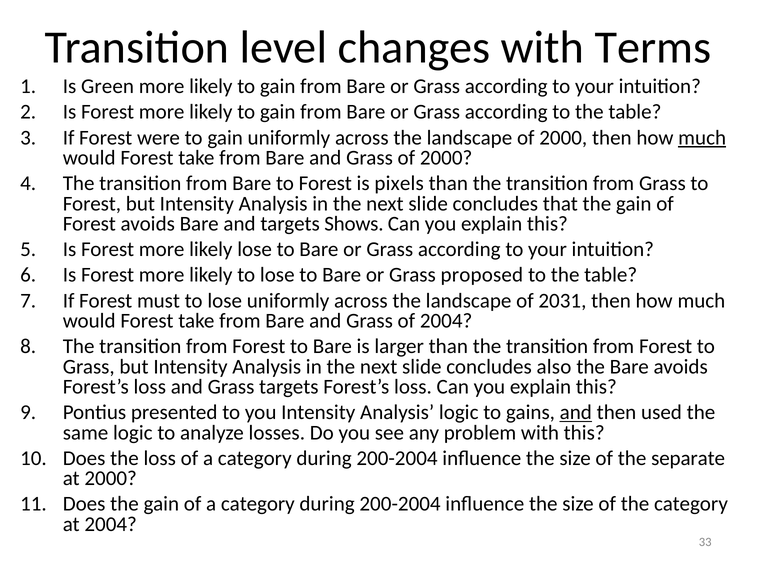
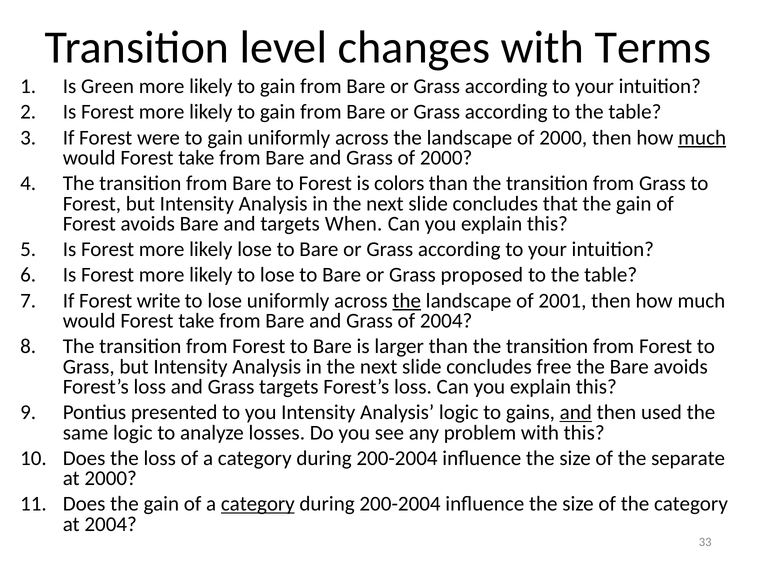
pixels: pixels -> colors
Shows: Shows -> When
must: must -> write
the at (407, 300) underline: none -> present
2031: 2031 -> 2001
also: also -> free
category at (258, 504) underline: none -> present
